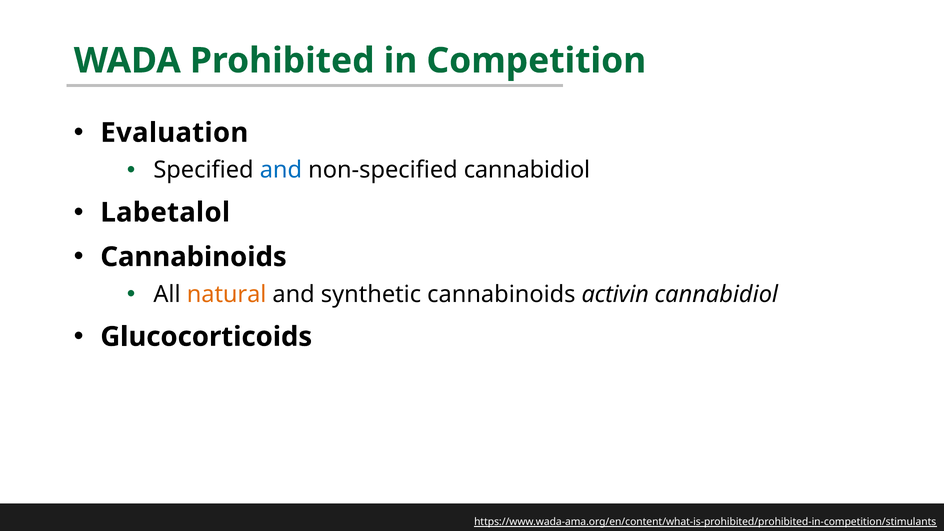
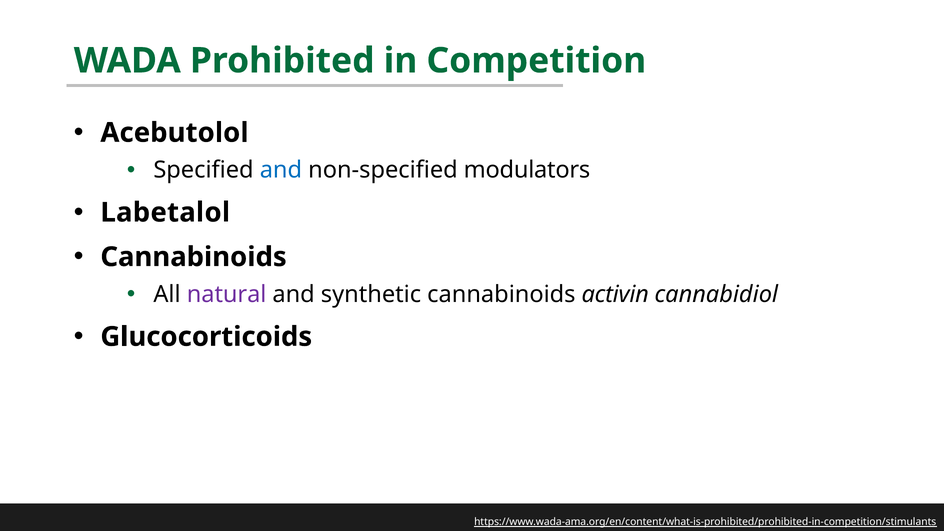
Evaluation: Evaluation -> Acebutolol
non-specified cannabidiol: cannabidiol -> modulators
natural colour: orange -> purple
